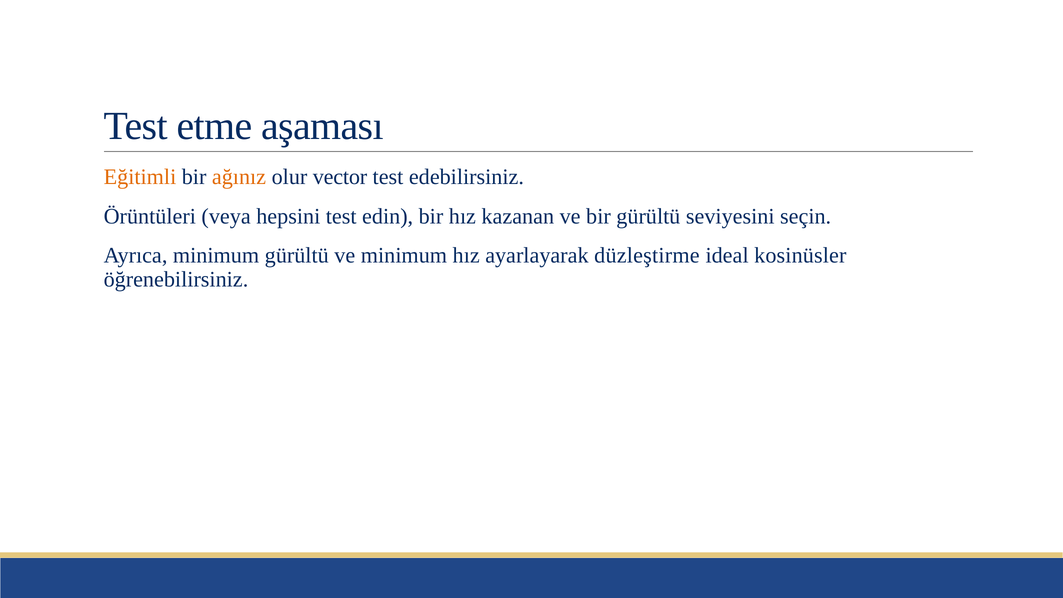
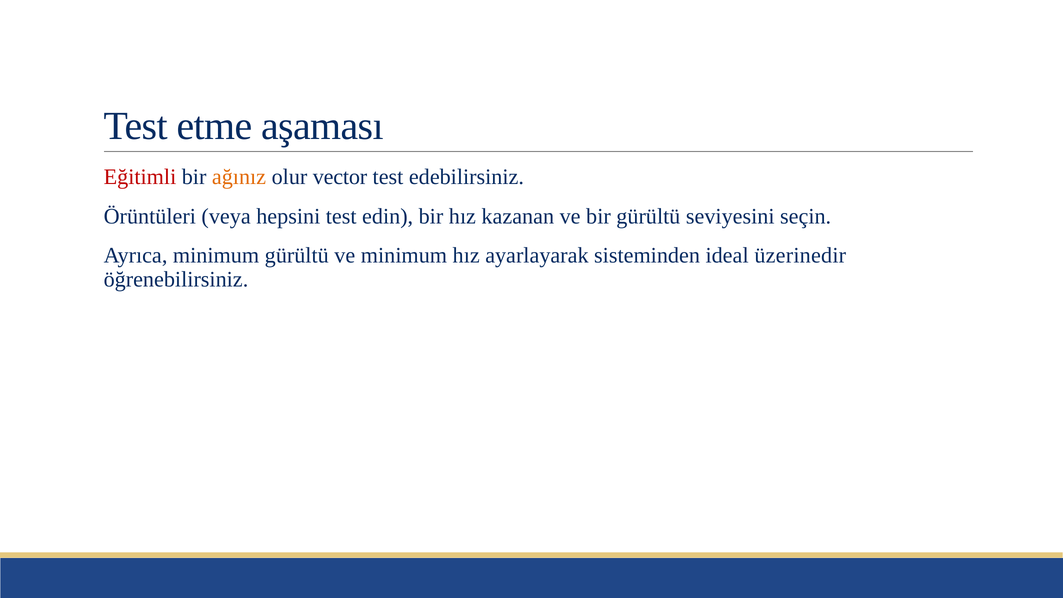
Eğitimli colour: orange -> red
düzleştirme: düzleştirme -> sisteminden
kosinüsler: kosinüsler -> üzerinedir
